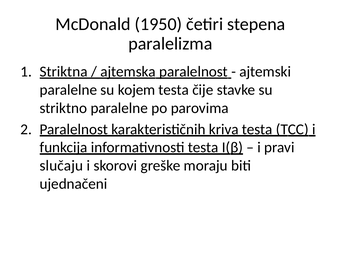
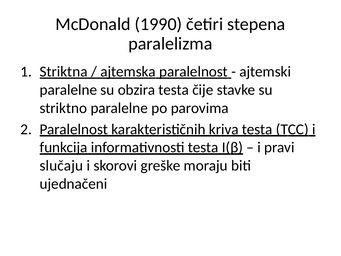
1950: 1950 -> 1990
kojem: kojem -> obzira
